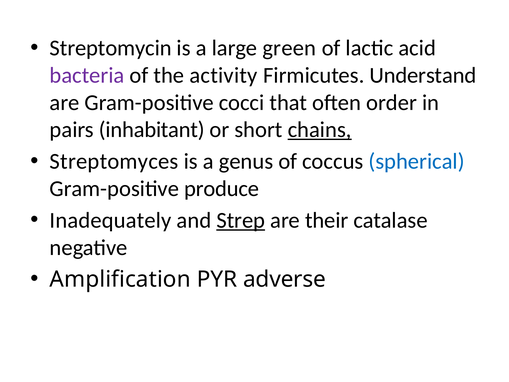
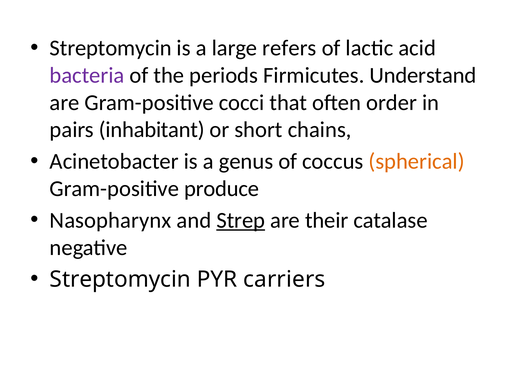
green: green -> refers
activity: activity -> periods
chains underline: present -> none
Streptomyces: Streptomyces -> Acinetobacter
spherical colour: blue -> orange
Inadequately: Inadequately -> Nasopharynx
Amplification at (120, 279): Amplification -> Streptomycin
adverse: adverse -> carriers
